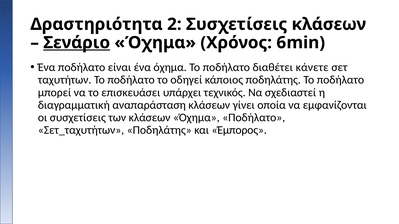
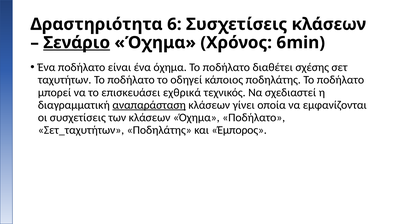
2: 2 -> 6
κάνετε: κάνετε -> σχέσης
υπάρχει: υπάρχει -> εχθρικά
αναπαράσταση underline: none -> present
